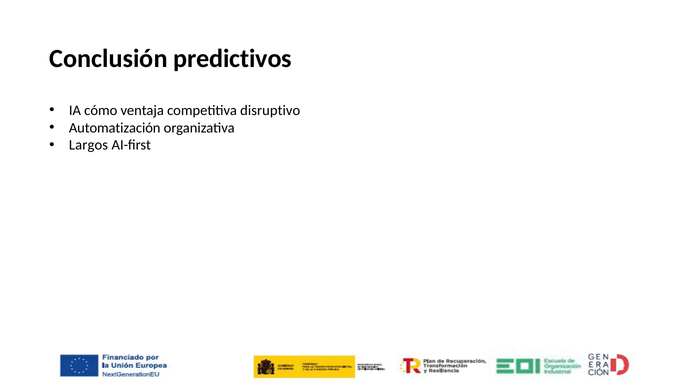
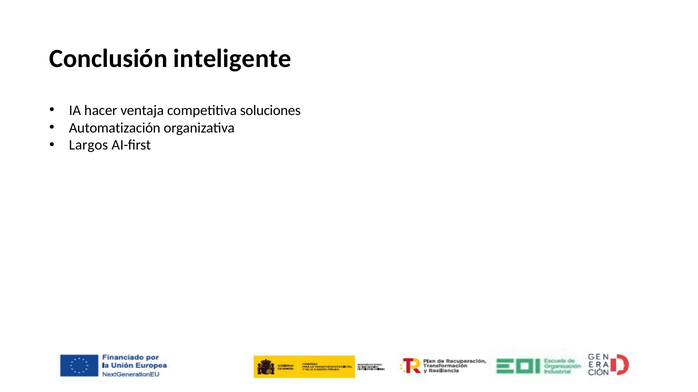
predictivos: predictivos -> inteligente
cómo: cómo -> hacer
disruptivo: disruptivo -> soluciones
